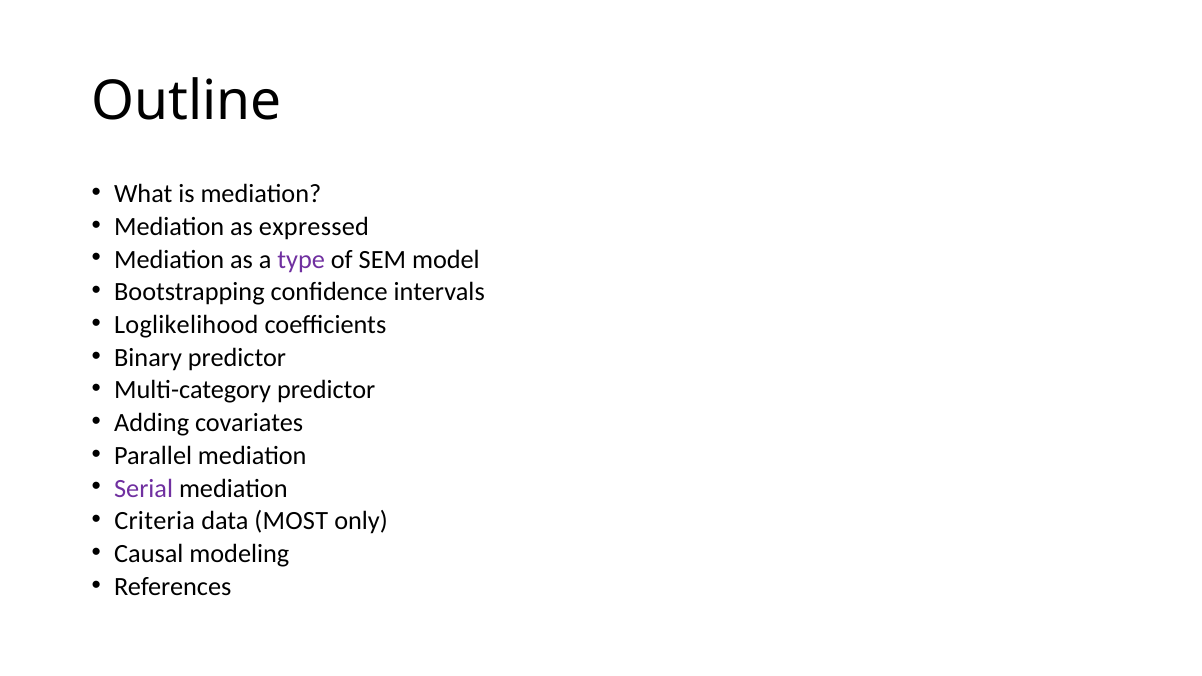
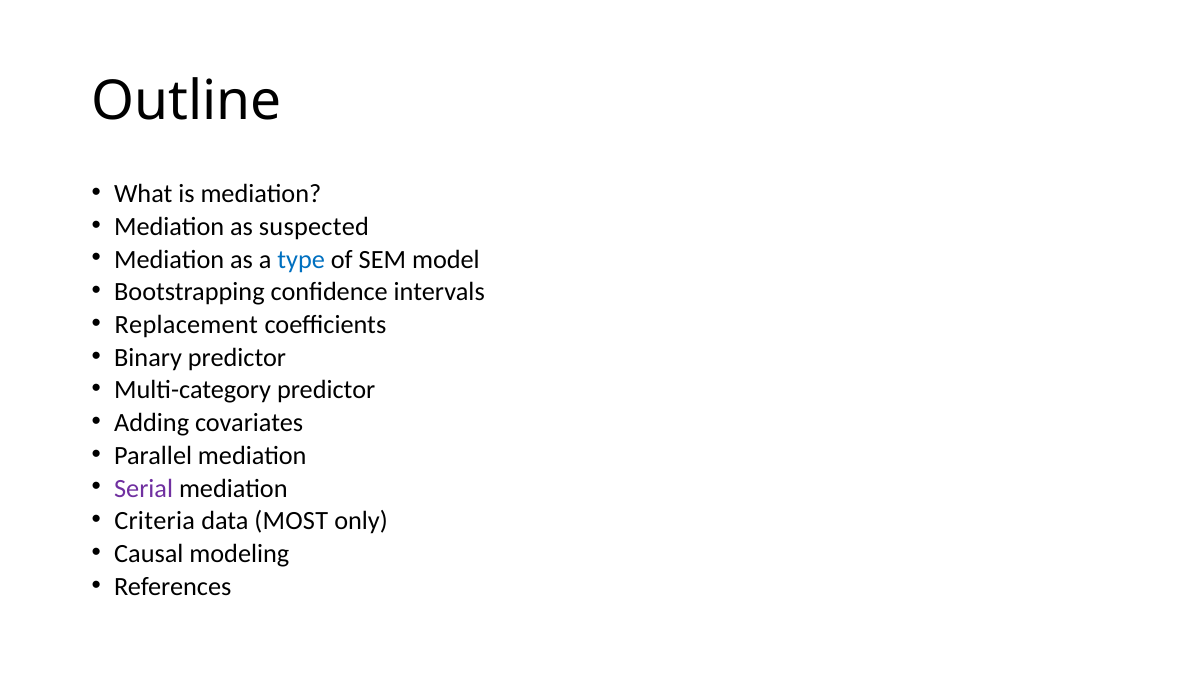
expressed: expressed -> suspected
type colour: purple -> blue
Loglikelihood: Loglikelihood -> Replacement
